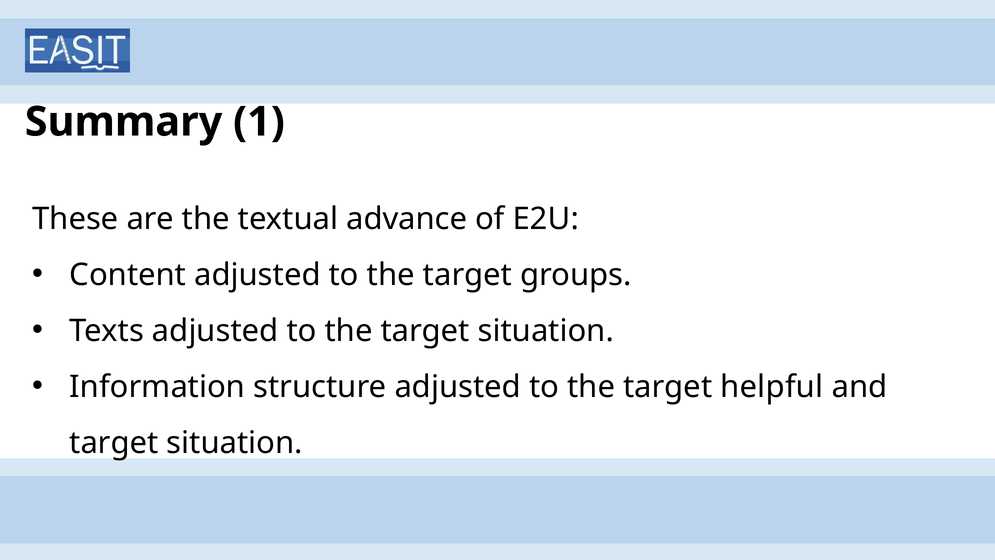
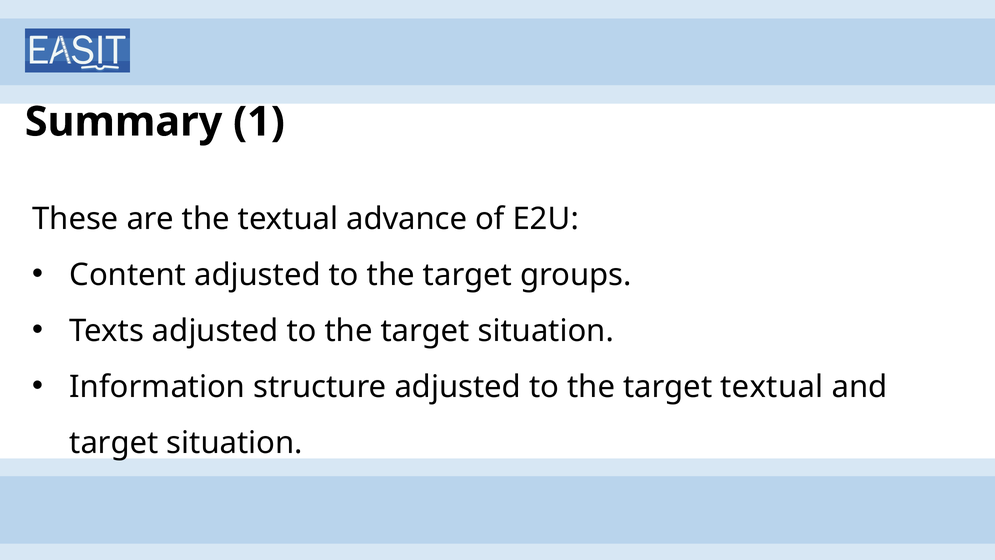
target helpful: helpful -> textual
